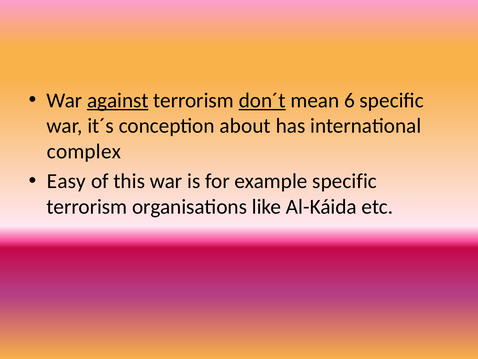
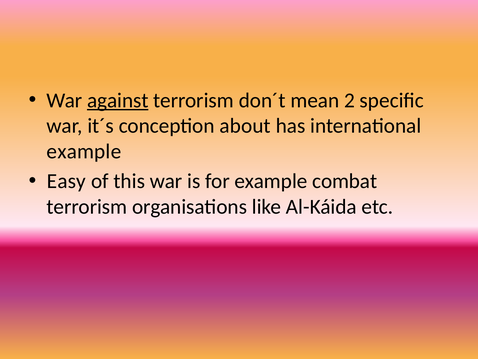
don´t underline: present -> none
6: 6 -> 2
complex at (84, 151): complex -> example
example specific: specific -> combat
